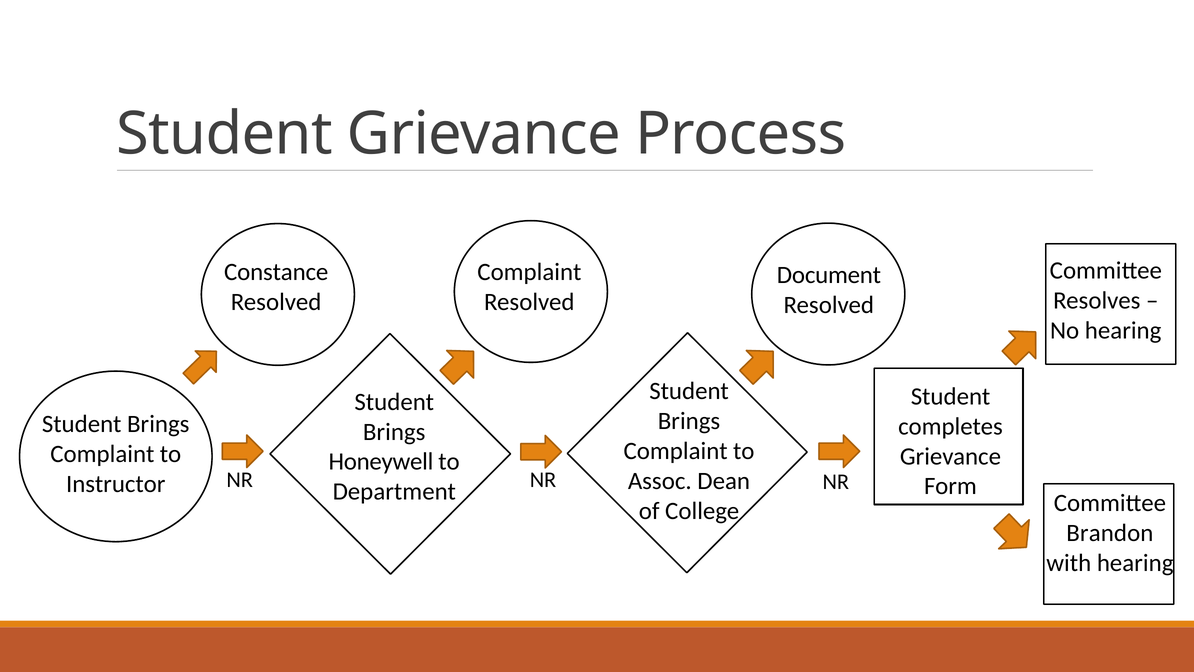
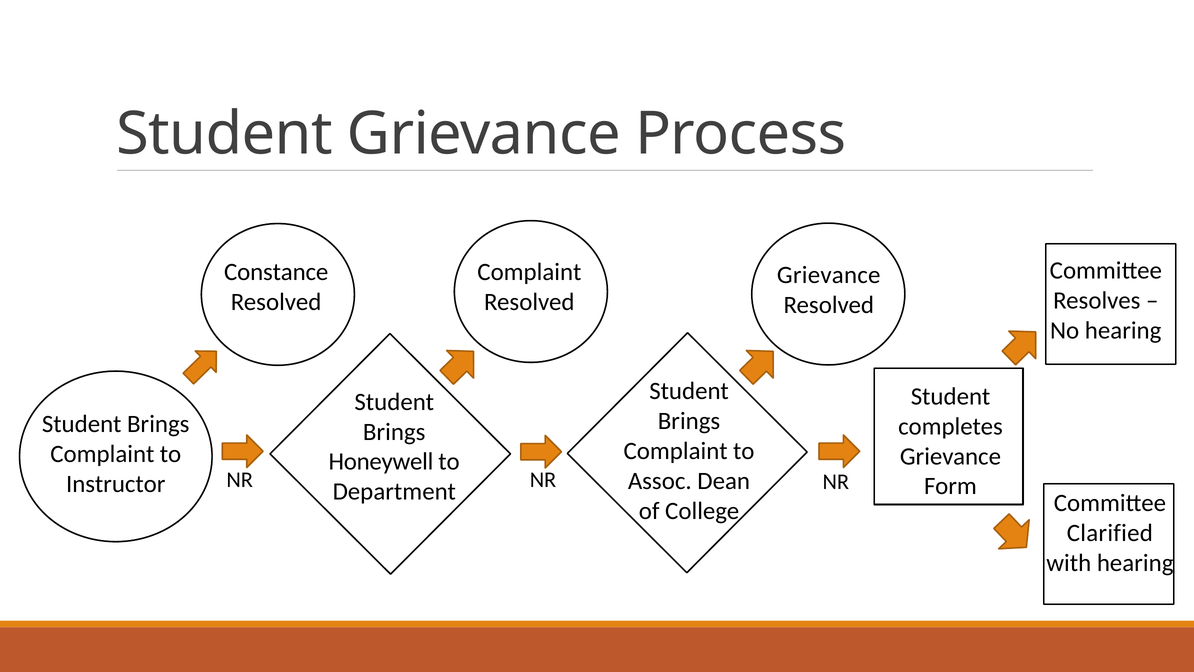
Document at (829, 275): Document -> Grievance
Brandon: Brandon -> Clarified
